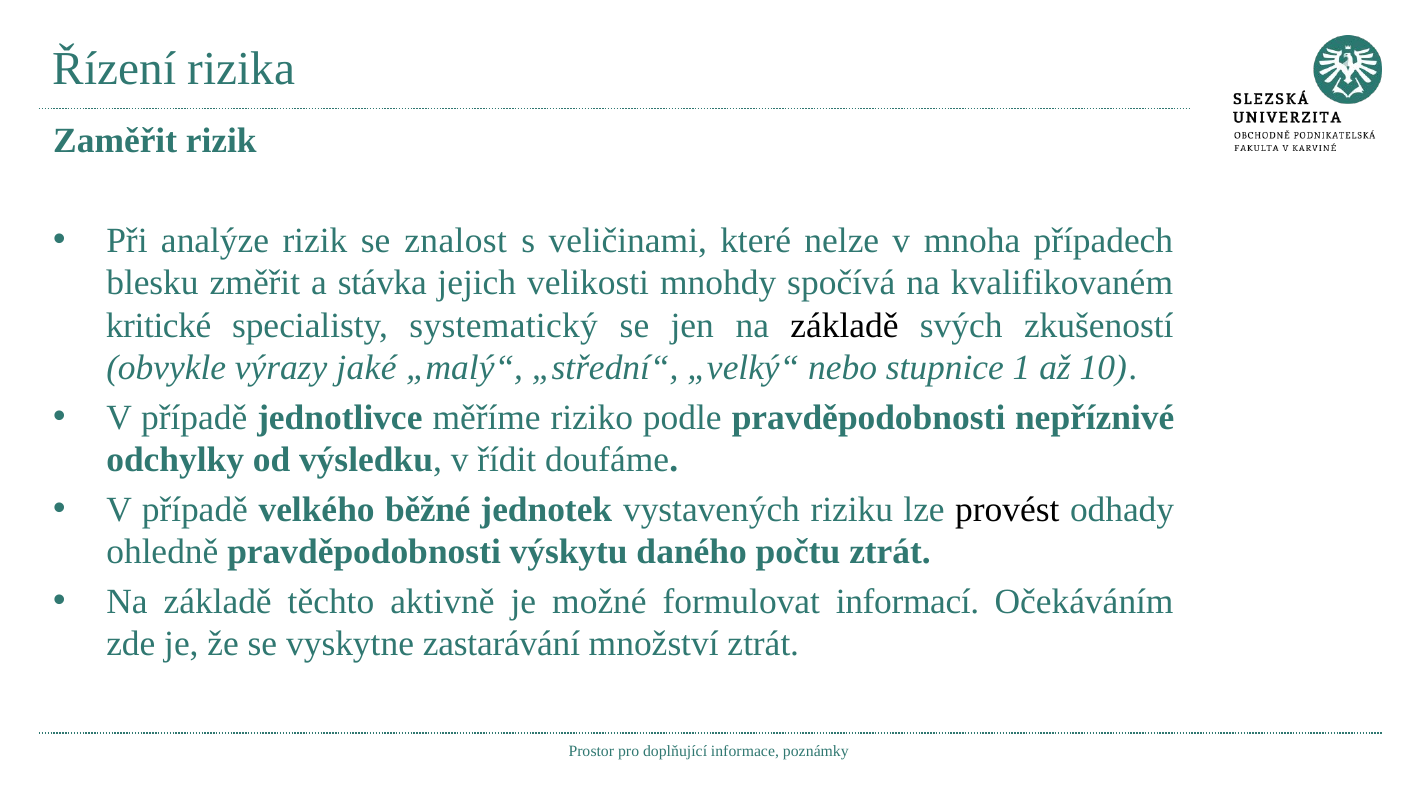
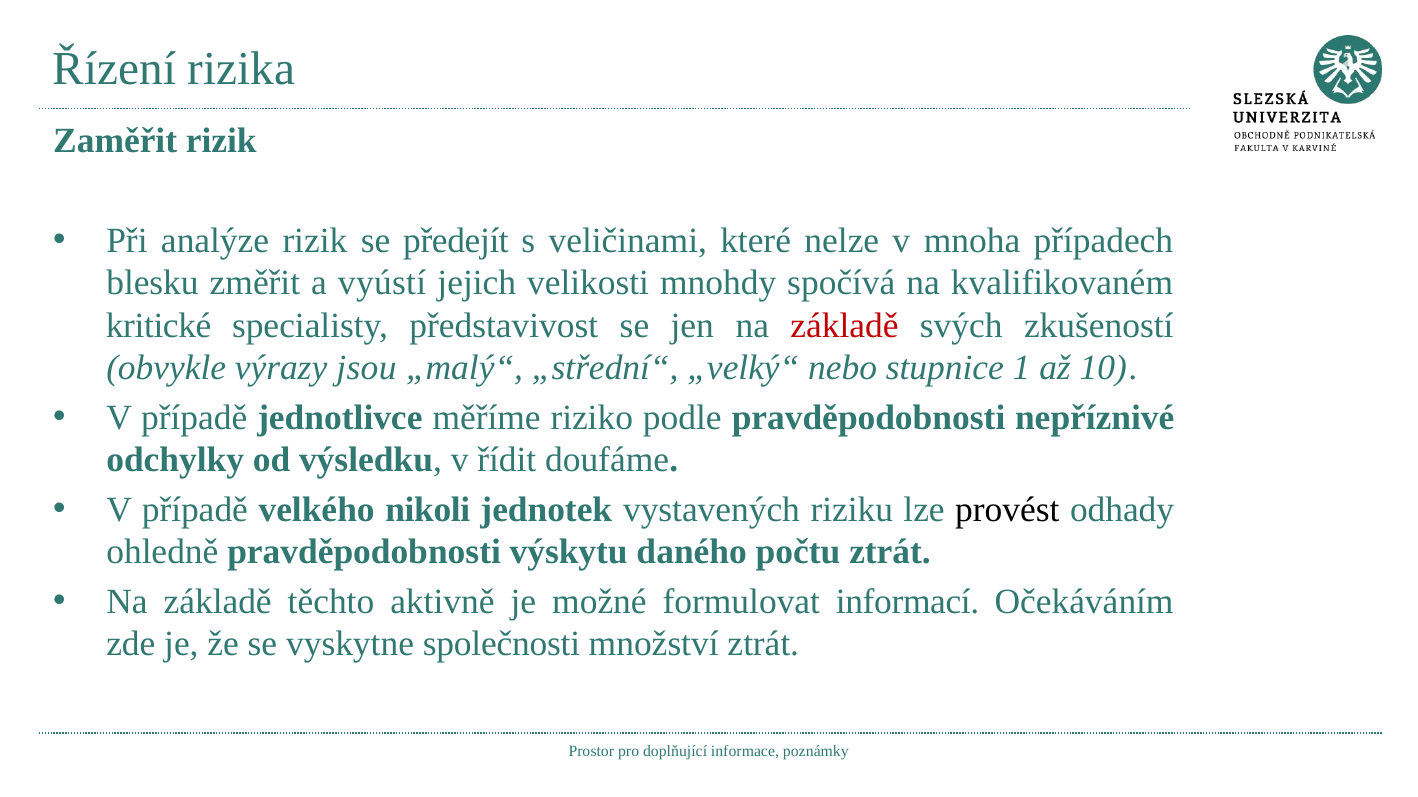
znalost: znalost -> předejít
stávka: stávka -> vyústí
systematický: systematický -> představivost
základě at (844, 326) colour: black -> red
jaké: jaké -> jsou
běžné: běžné -> nikoli
zastarávání: zastarávání -> společnosti
